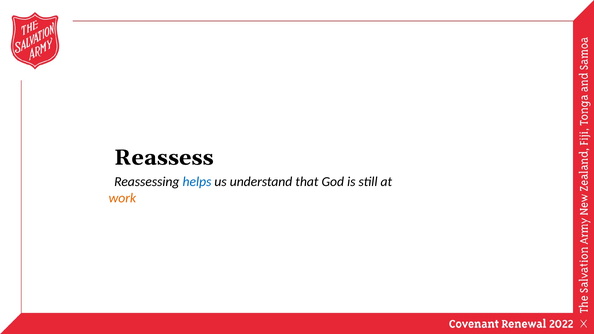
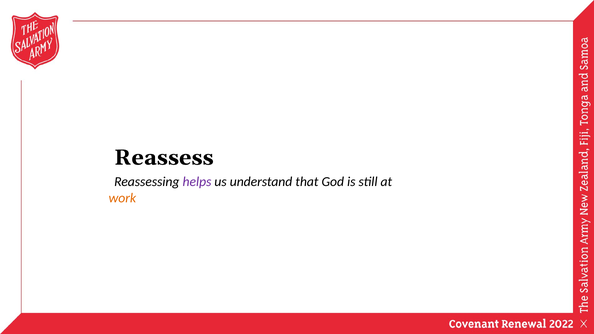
helps colour: blue -> purple
